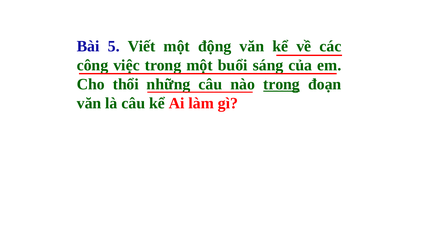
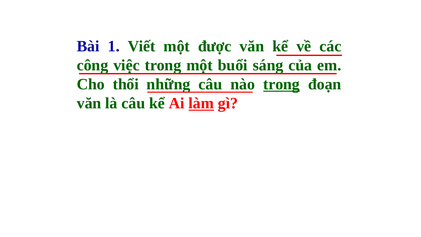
5: 5 -> 1
động: động -> được
làm underline: none -> present
